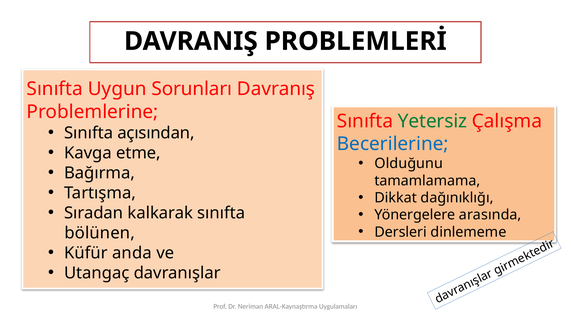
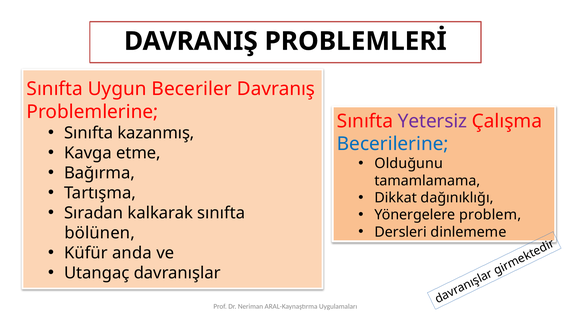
Sorunları: Sorunları -> Beceriler
Yetersiz colour: green -> purple
açısından: açısından -> kazanmış
arasında: arasında -> problem
